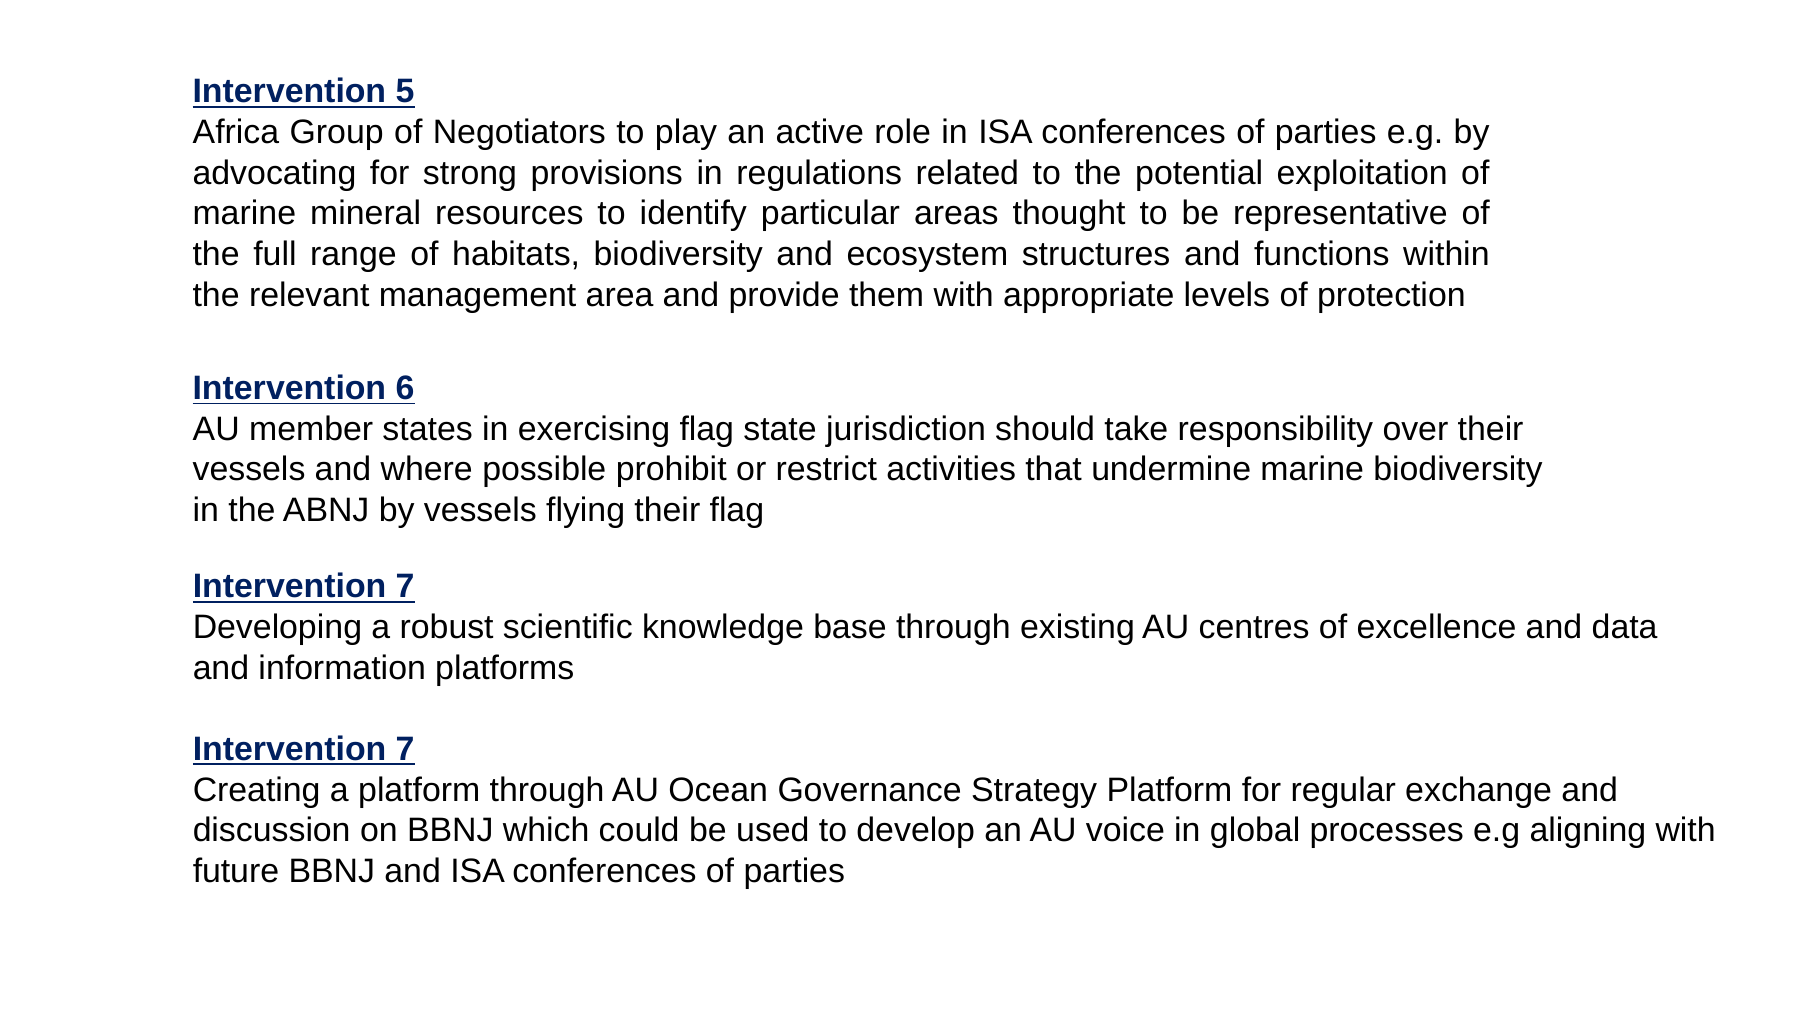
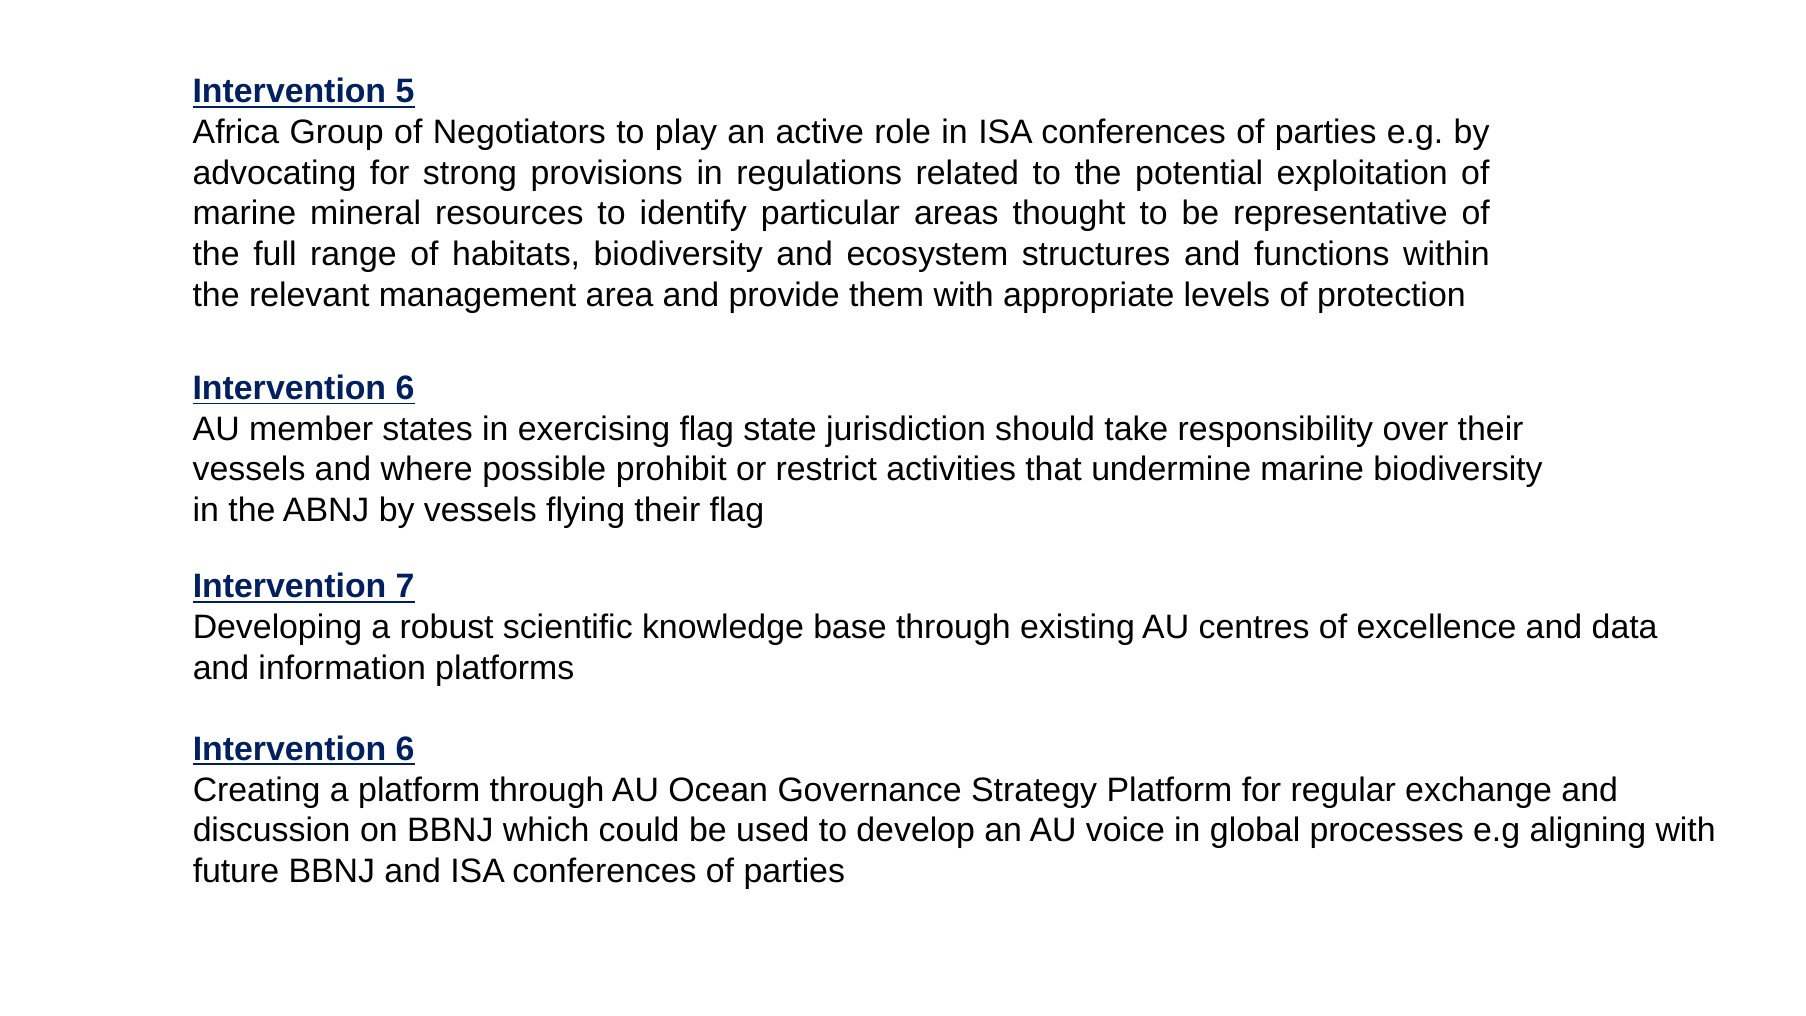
7 at (405, 749): 7 -> 6
